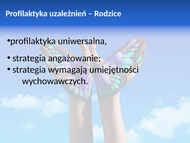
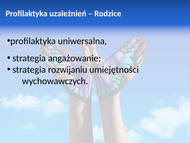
wymagają: wymagają -> rozwijaniu
